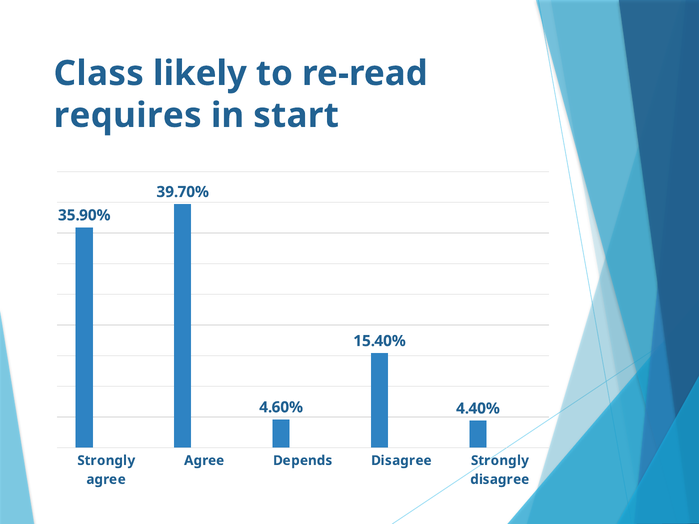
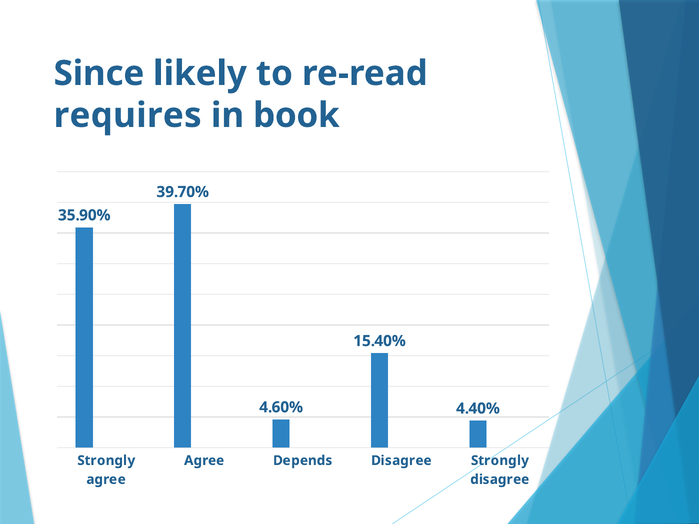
Class: Class -> Since
start: start -> book
